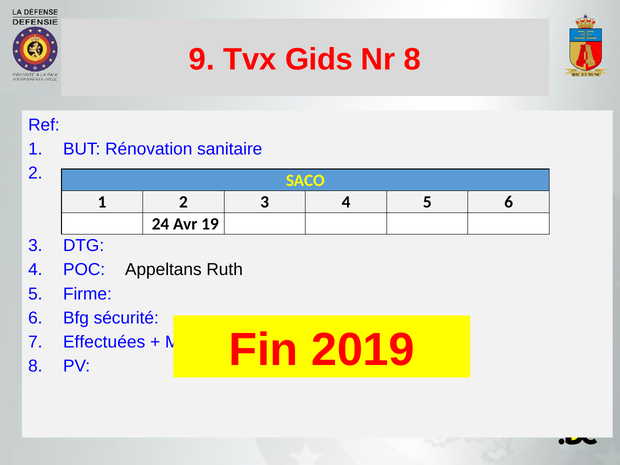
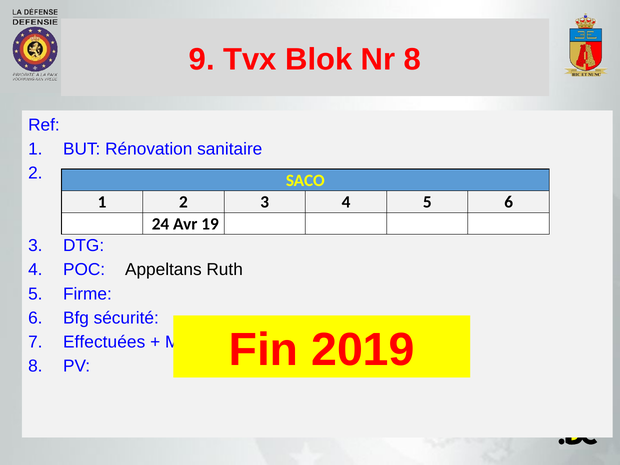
Gids: Gids -> Blok
